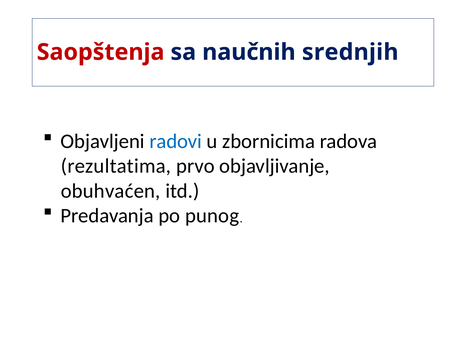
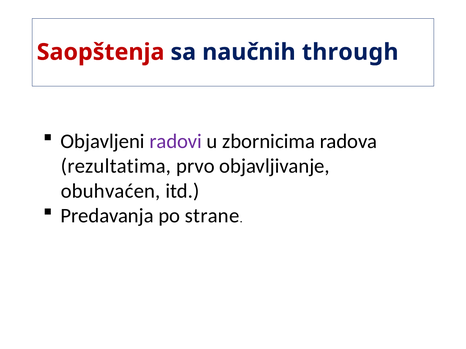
srednjih: srednjih -> through
radovi colour: blue -> purple
punog: punog -> strane
